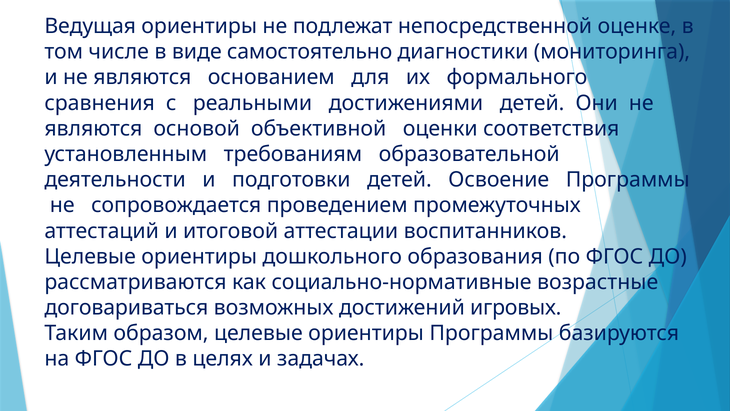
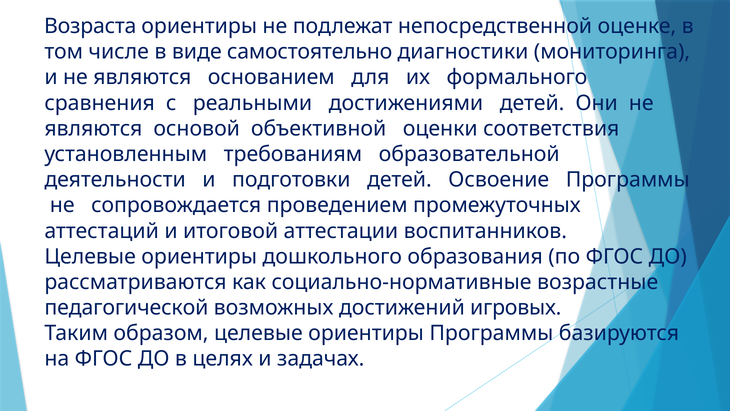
Ведущая: Ведущая -> Возраста
договариваться: договариваться -> педагогической
